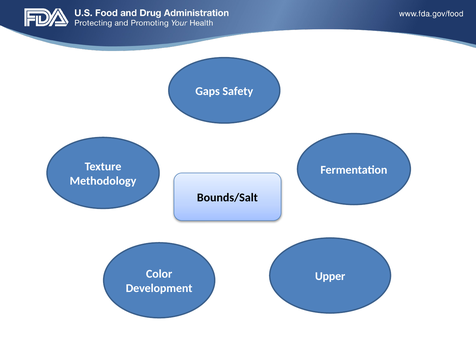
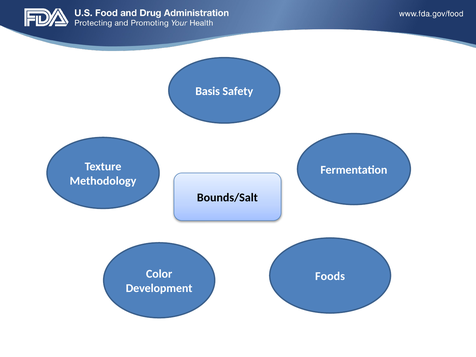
Gaps: Gaps -> Basis
Upper: Upper -> Foods
